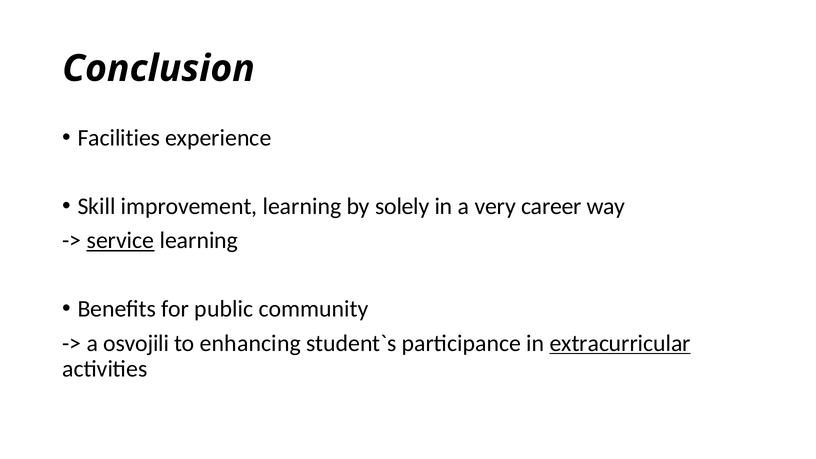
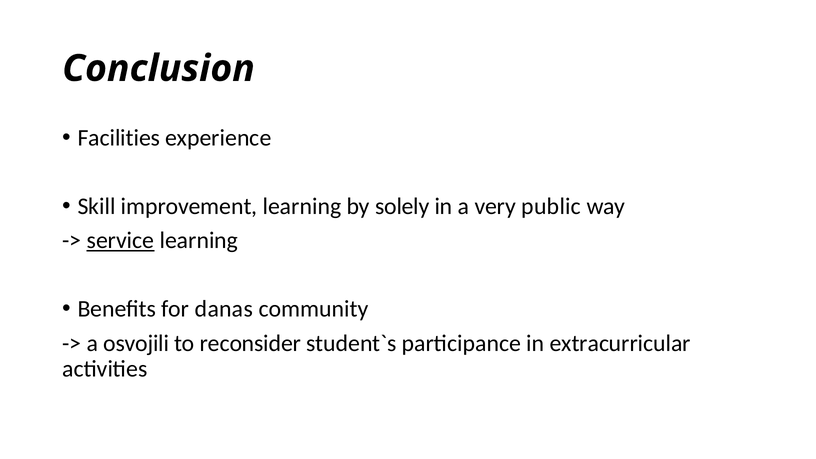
career: career -> public
public: public -> danas
enhancing: enhancing -> reconsider
extracurricular underline: present -> none
